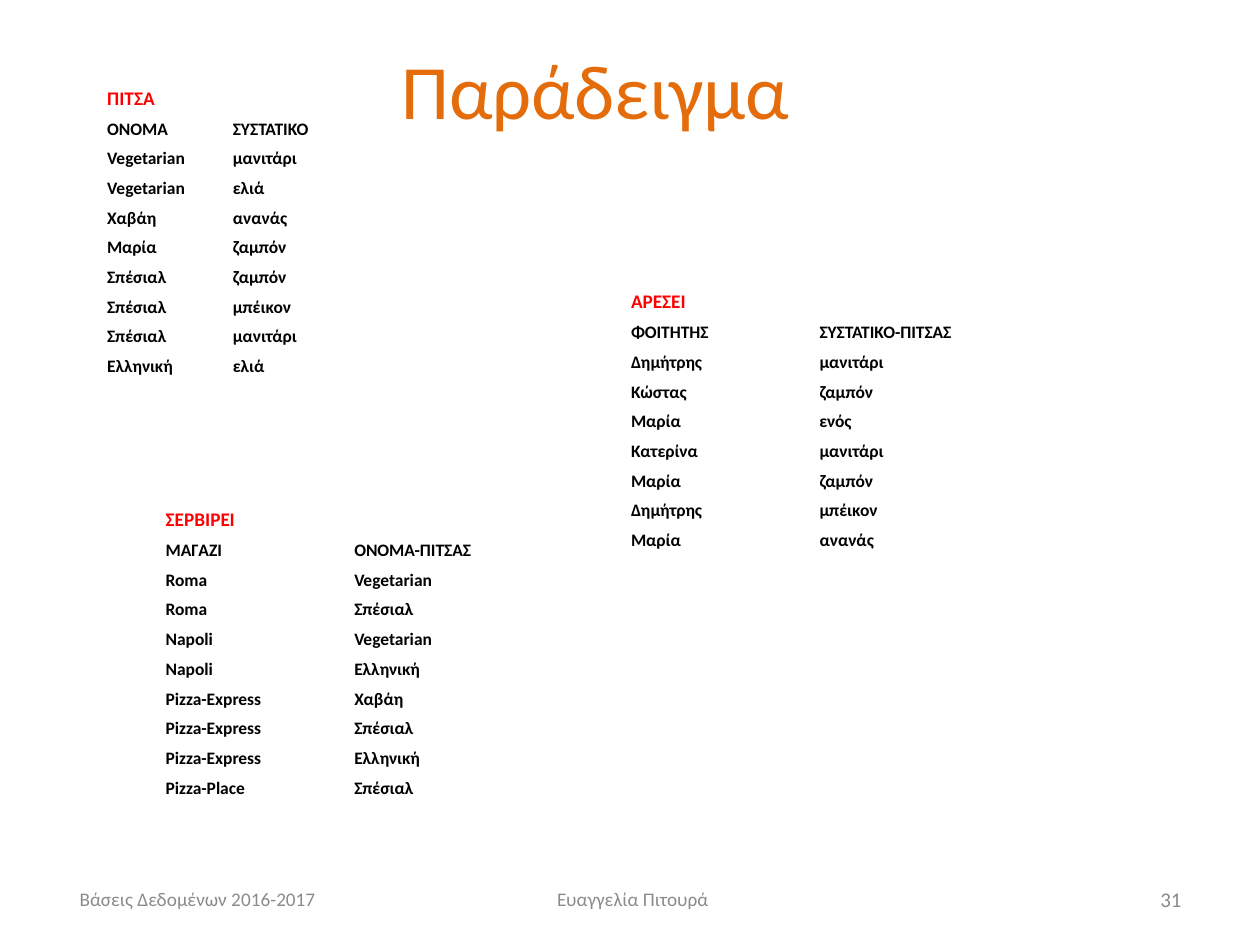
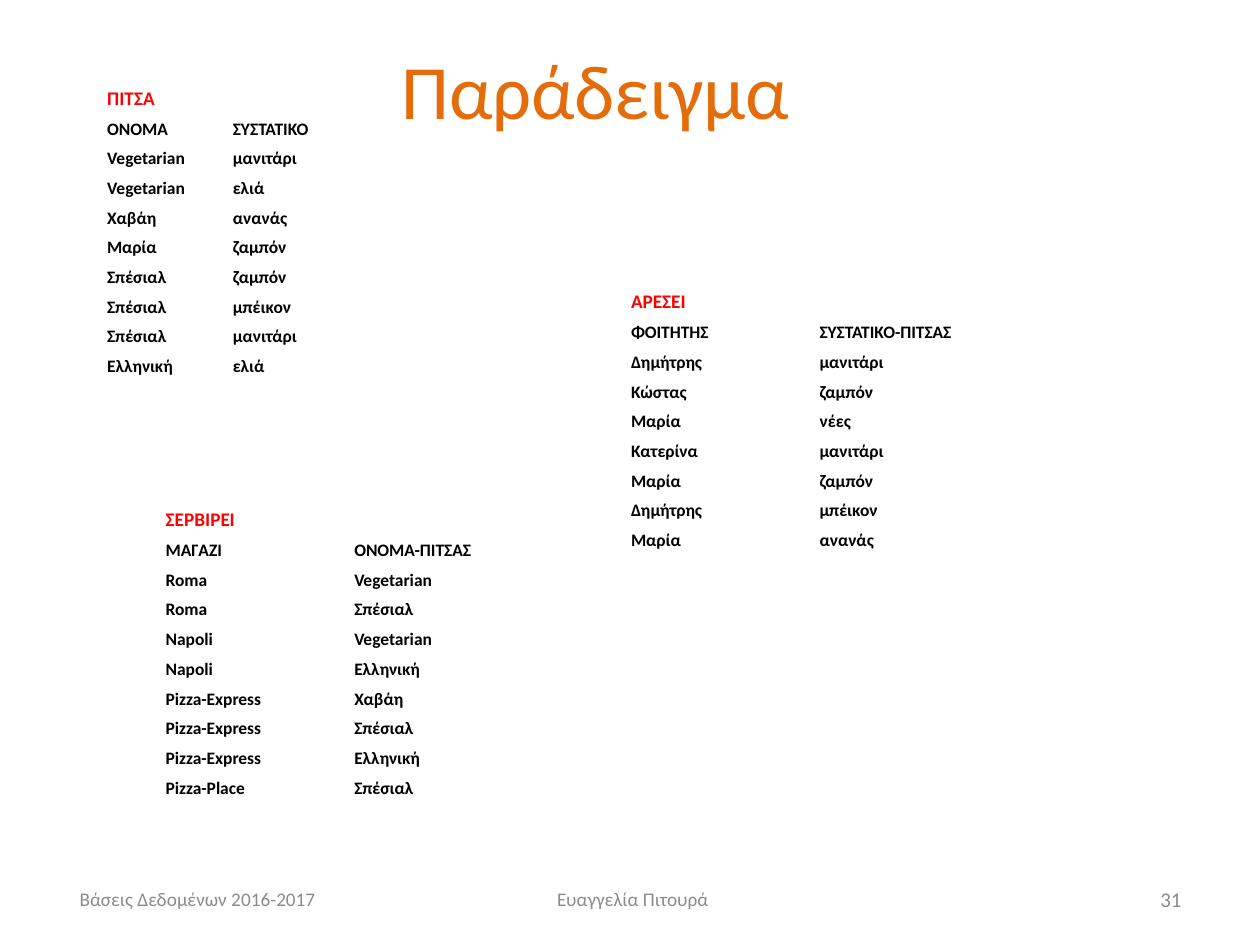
ενός: ενός -> νέες
